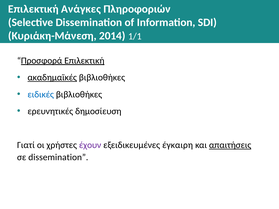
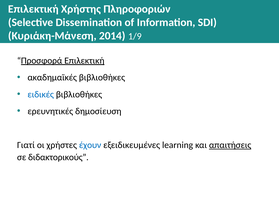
Ανάγκες: Ανάγκες -> Χρήστης
1/1: 1/1 -> 1/9
ακαδημαϊκές underline: present -> none
έχουν colour: purple -> blue
έγκαιρη: έγκαιρη -> learning
σε dissemination: dissemination -> διδακτορικούς
